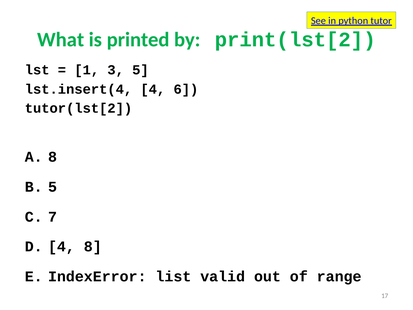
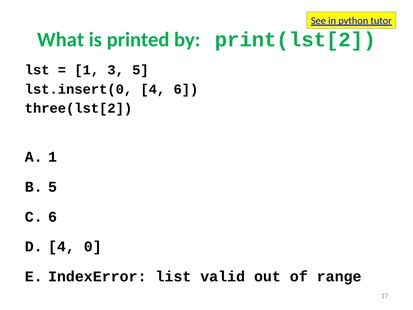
lst.insert(4: lst.insert(4 -> lst.insert(0
tutor(lst[2: tutor(lst[2 -> three(lst[2
8 at (52, 157): 8 -> 1
7 at (52, 217): 7 -> 6
4 8: 8 -> 0
